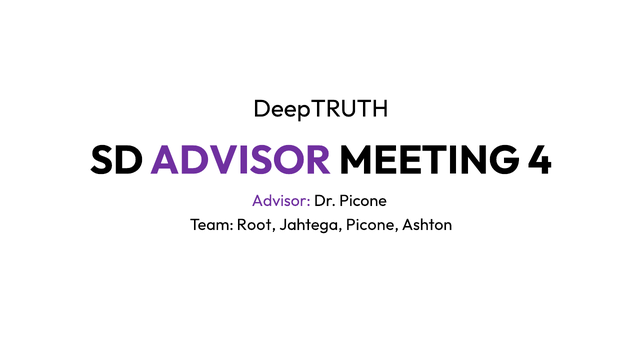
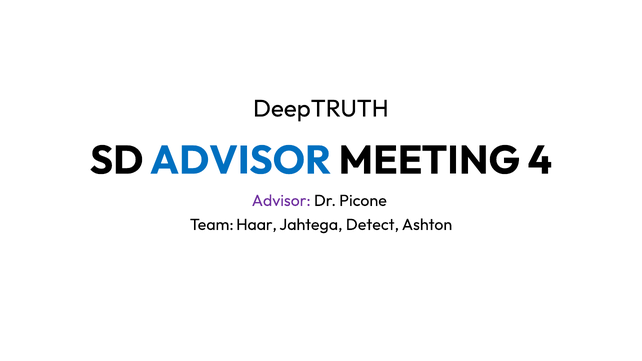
ADVISOR at (241, 160) colour: purple -> blue
Root: Root -> Haar
Jahtega Picone: Picone -> Detect
